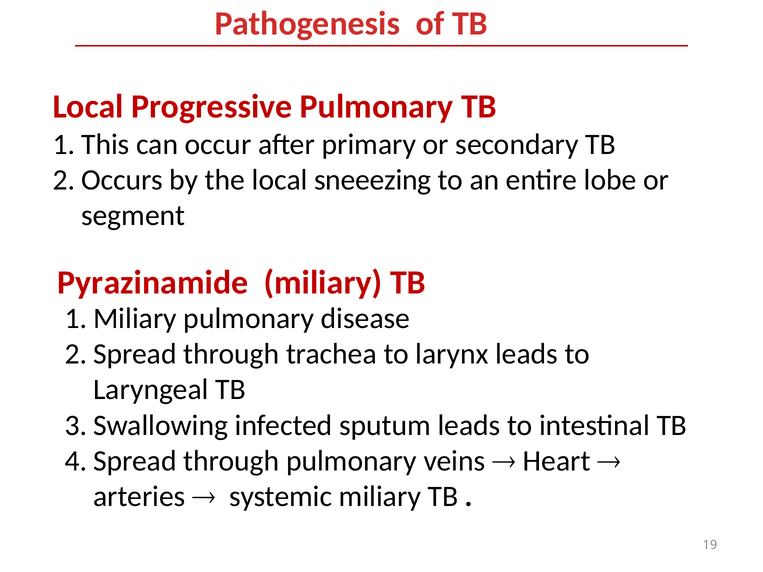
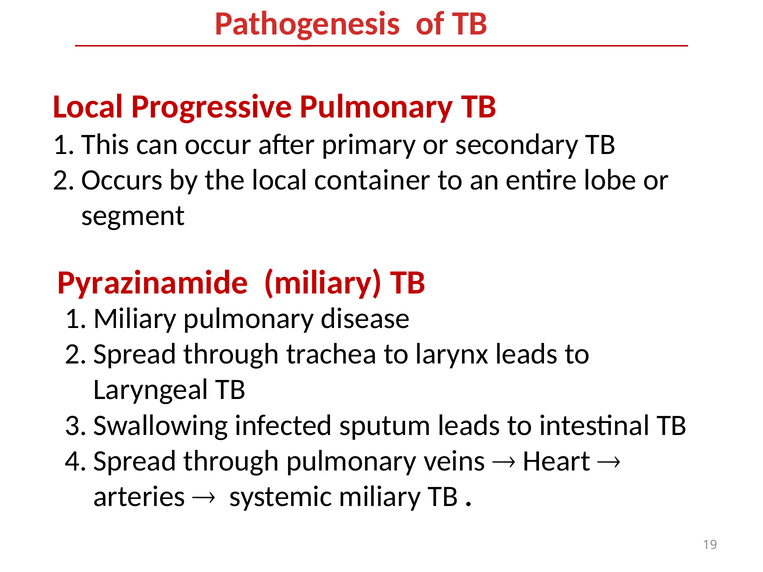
sneeezing: sneeezing -> container
